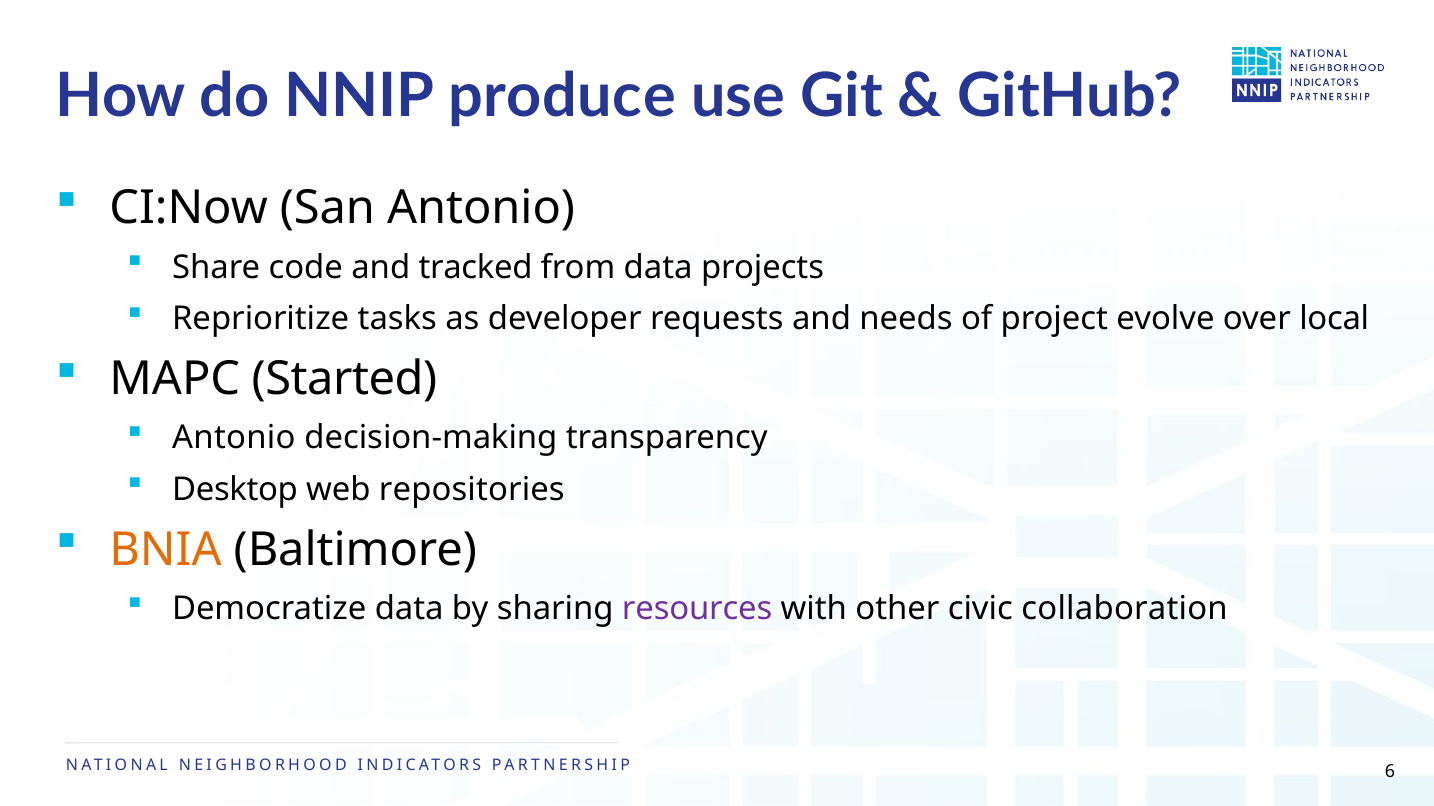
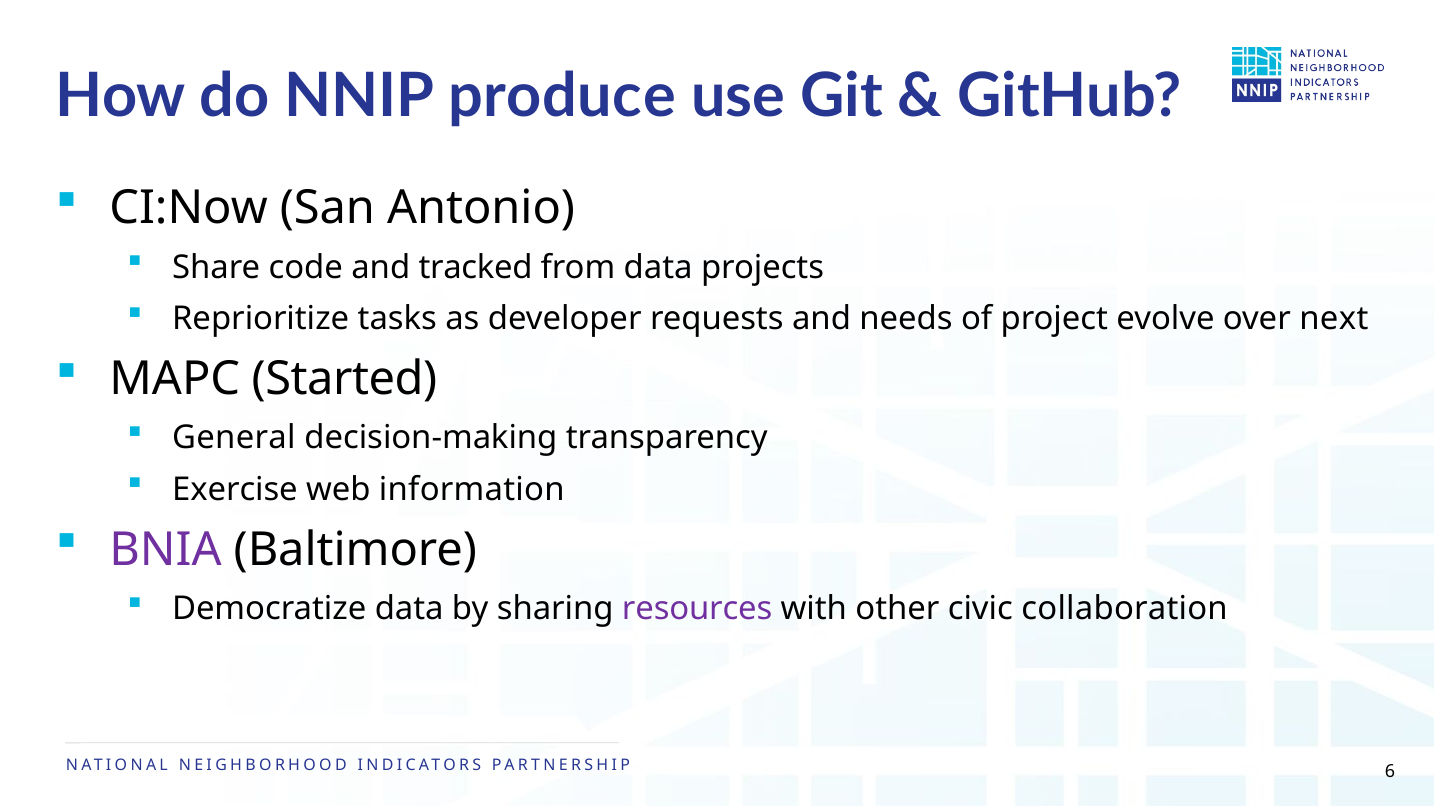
local: local -> next
Antonio at (234, 438): Antonio -> General
Desktop: Desktop -> Exercise
repositories: repositories -> information
BNIA colour: orange -> purple
